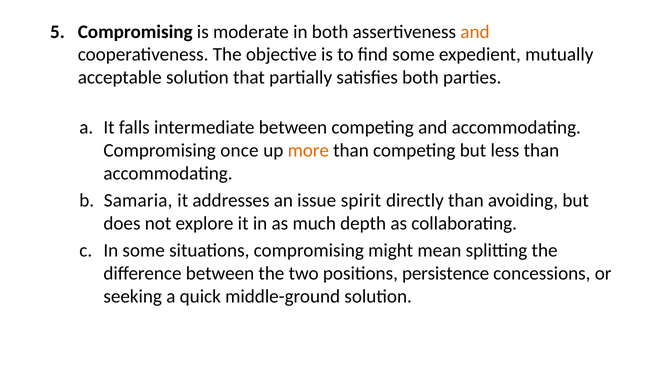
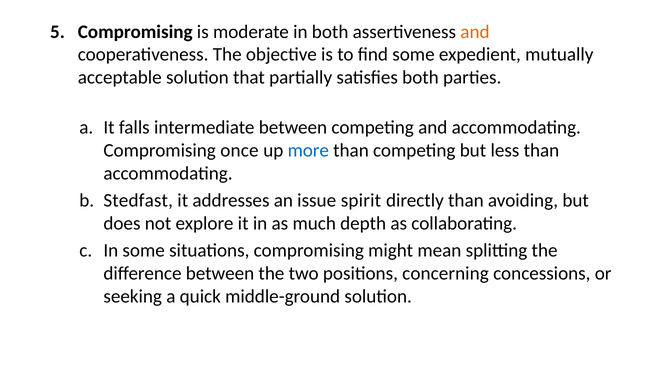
more colour: orange -> blue
Samaria: Samaria -> Stedfast
persistence: persistence -> concerning
